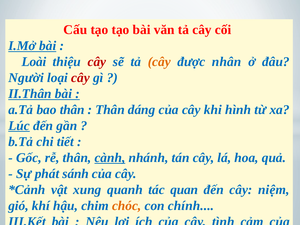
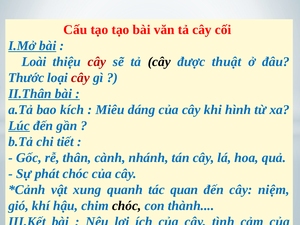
cây at (159, 62) colour: orange -> black
nhân: nhân -> thuật
Người at (26, 78): Người -> Thước
bao thân: thân -> kích
Thân at (110, 110): Thân -> Miêu
cành underline: present -> none
phát sánh: sánh -> chóc
chóc at (127, 206) colour: orange -> black
chính: chính -> thành
